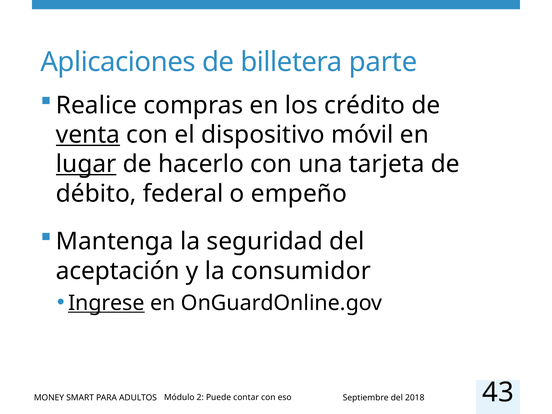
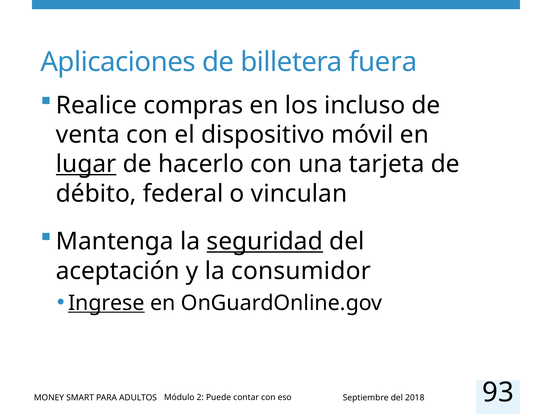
parte: parte -> fuera
crédito: crédito -> incluso
venta underline: present -> none
empeño: empeño -> vinculan
seguridad underline: none -> present
43: 43 -> 93
